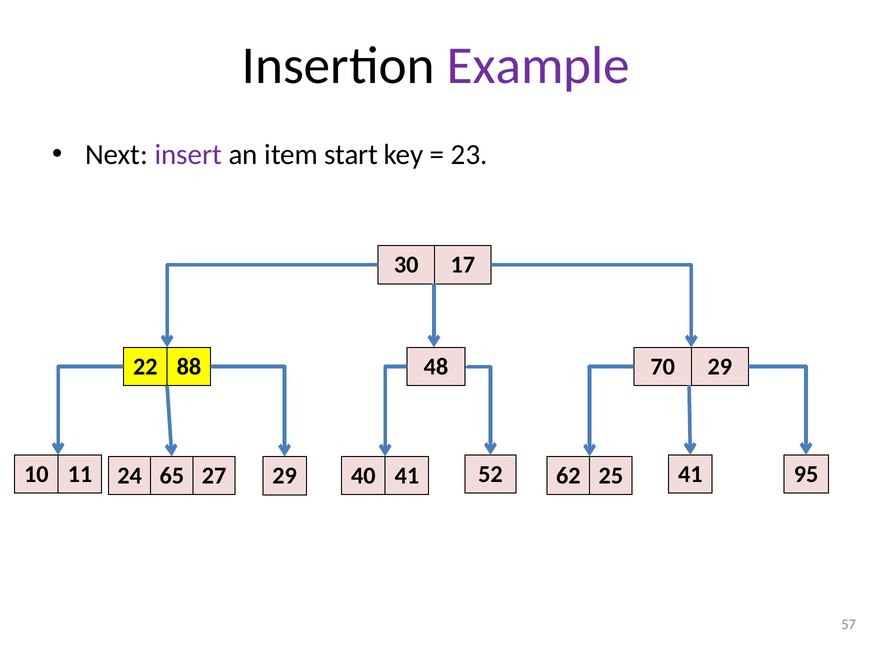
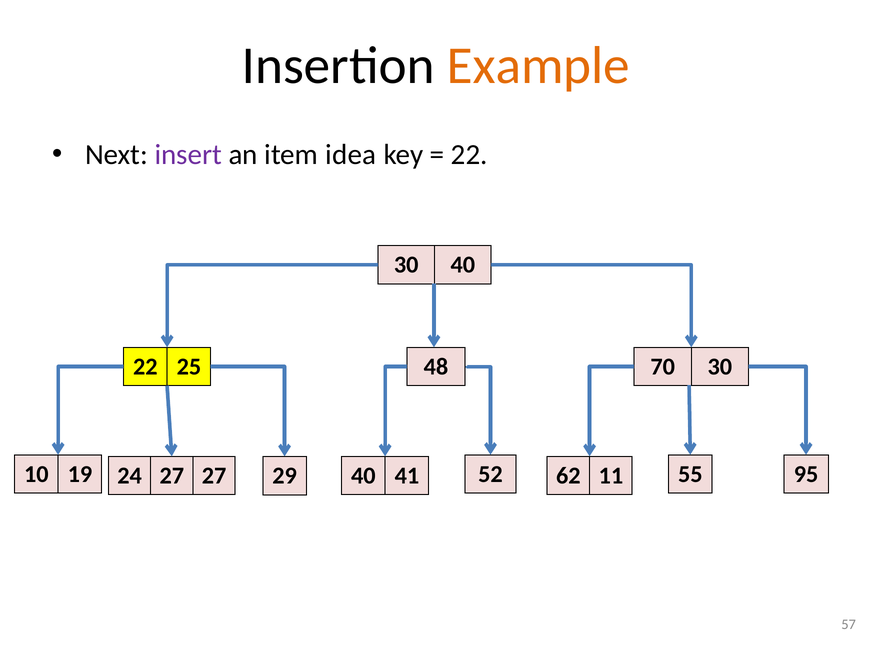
Example colour: purple -> orange
start: start -> idea
23 at (469, 155): 23 -> 22
30 17: 17 -> 40
88: 88 -> 25
70 29: 29 -> 30
11: 11 -> 19
24 65: 65 -> 27
25: 25 -> 11
41 41: 41 -> 55
